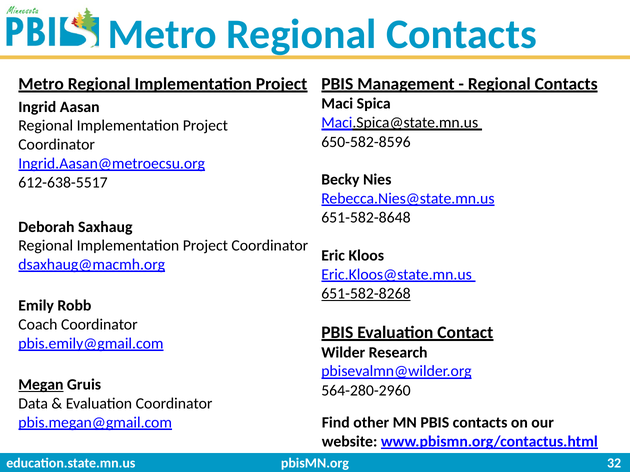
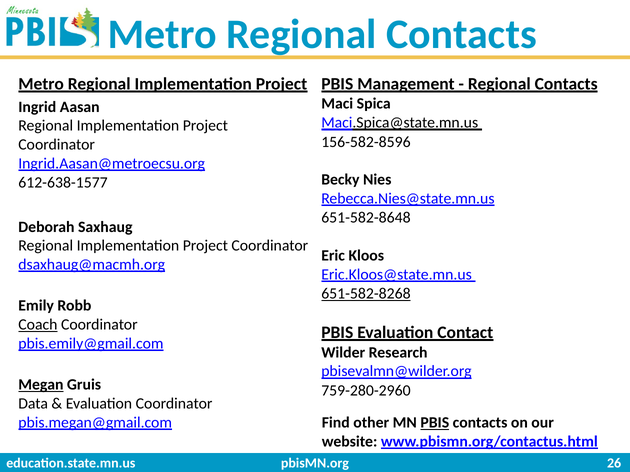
650-582-8596: 650-582-8596 -> 156-582-8596
612-638-5517: 612-638-5517 -> 612-638-1577
Coach underline: none -> present
564-280-2960: 564-280-2960 -> 759-280-2960
PBIS at (435, 423) underline: none -> present
32: 32 -> 26
